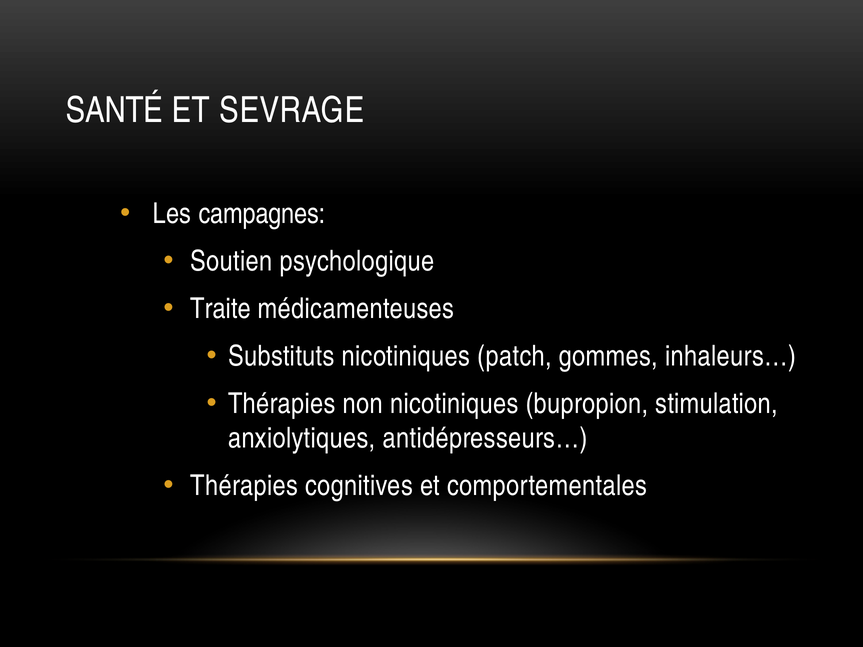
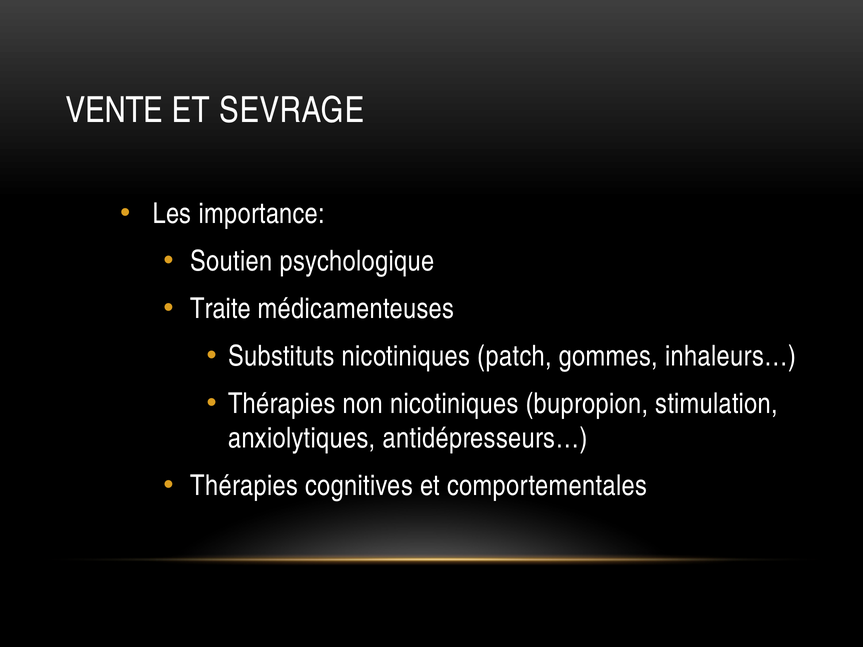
SANTÉ: SANTÉ -> VENTE
campagnes: campagnes -> importance
